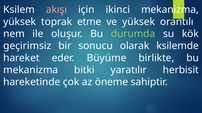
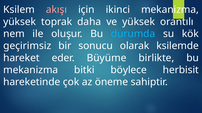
etme: etme -> daha
durumda colour: light green -> light blue
yaratılır: yaratılır -> böylece
